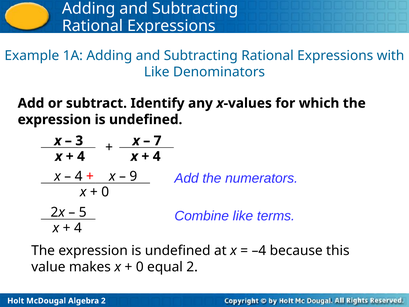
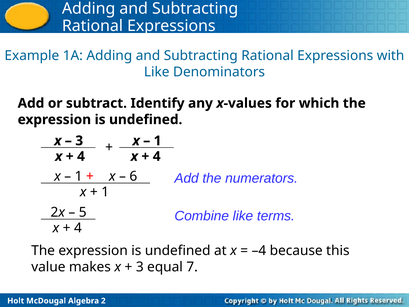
7 at (158, 141): 7 -> 1
4 at (79, 176): 4 -> 1
9: 9 -> 6
0 at (105, 192): 0 -> 1
0 at (140, 267): 0 -> 3
equal 2: 2 -> 7
